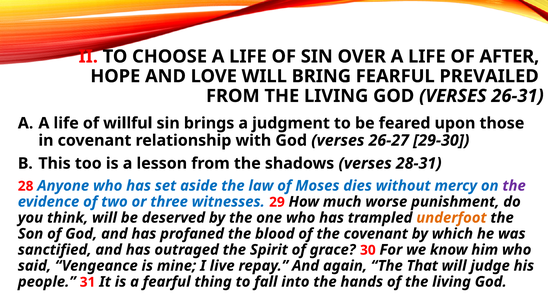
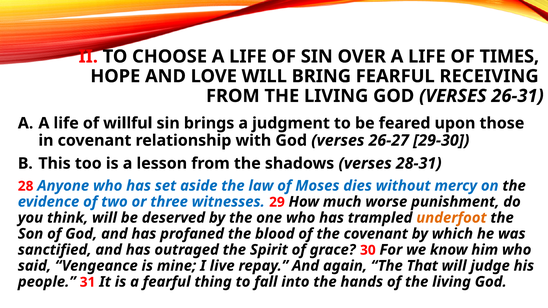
AFTER: AFTER -> TIMES
PREVAILED: PREVAILED -> RECEIVING
the at (514, 186) colour: purple -> black
